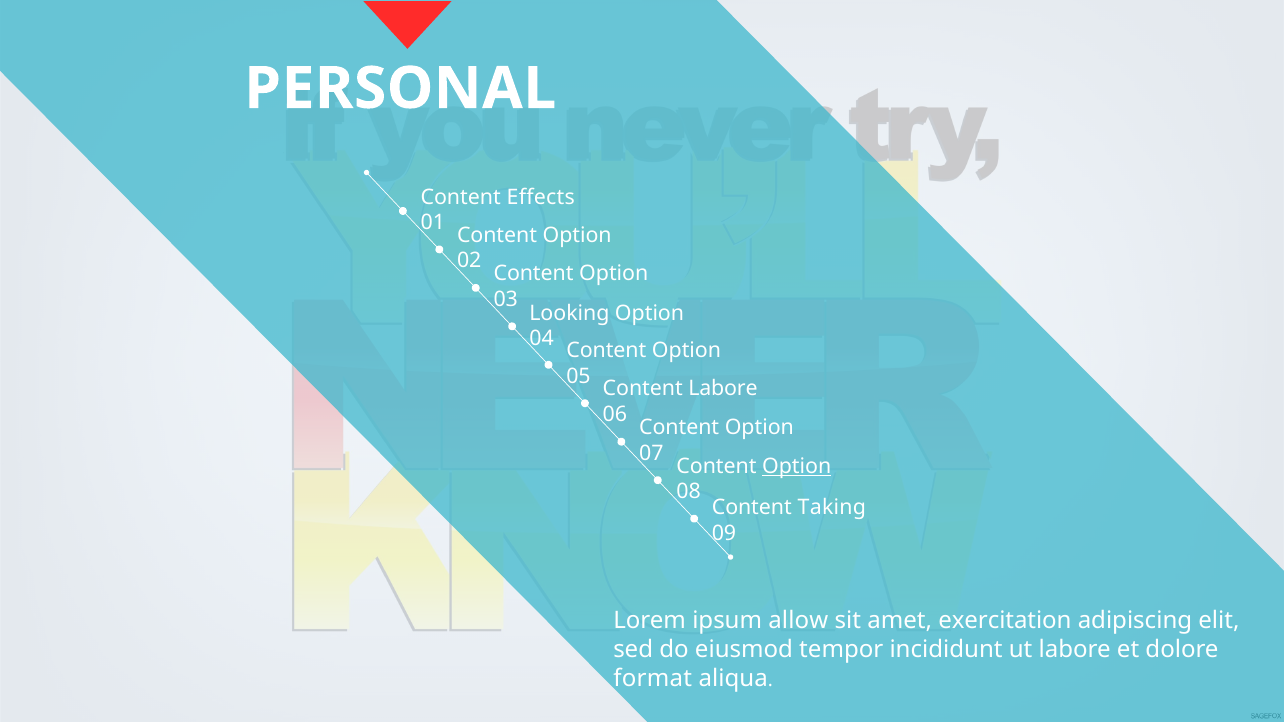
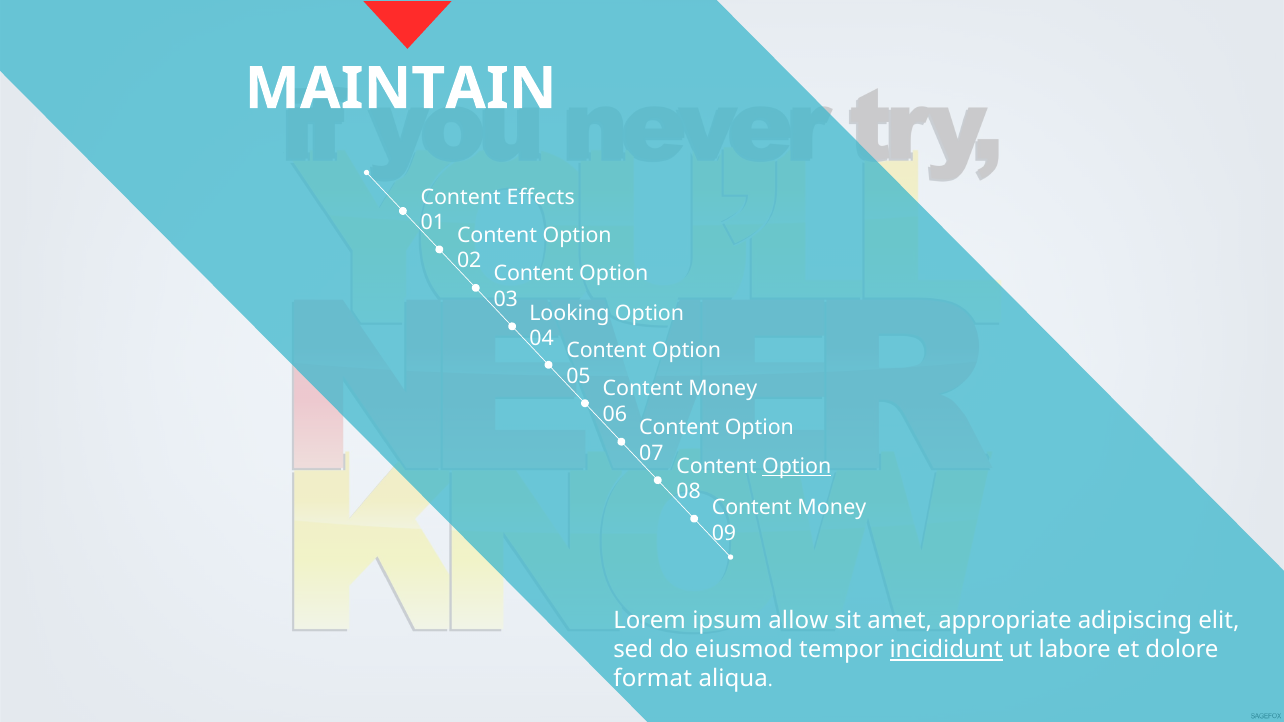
PERSONAL: PERSONAL -> MAINTAIN
Labore at (723, 389): Labore -> Money
Taking at (832, 508): Taking -> Money
exercitation: exercitation -> appropriate
incididunt underline: none -> present
